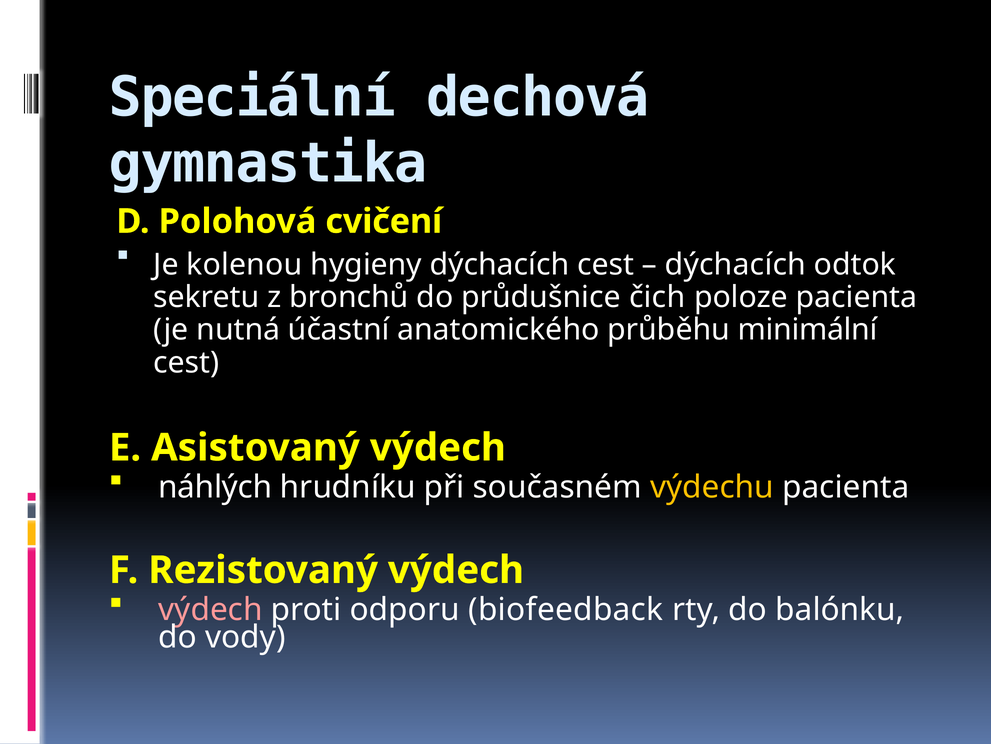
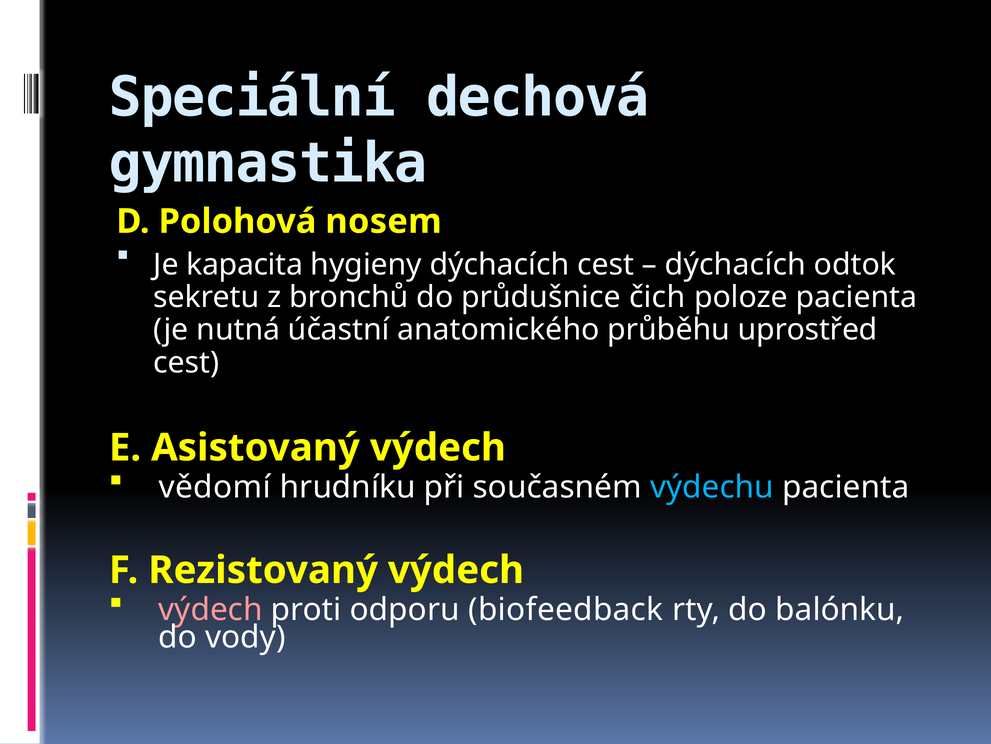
cvičení: cvičení -> nosem
kolenou: kolenou -> kapacita
minimální: minimální -> uprostřed
náhlých: náhlých -> vědomí
výdechu colour: yellow -> light blue
